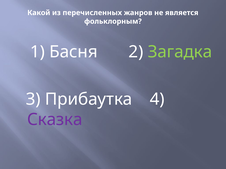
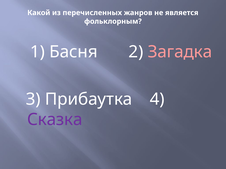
Загадка colour: light green -> pink
